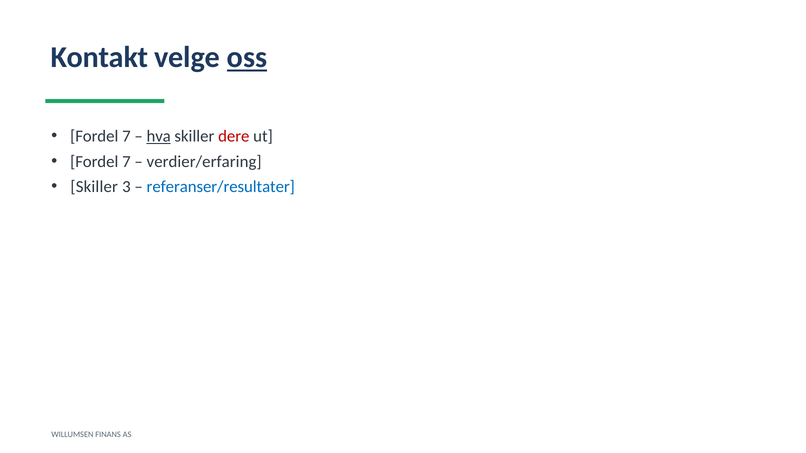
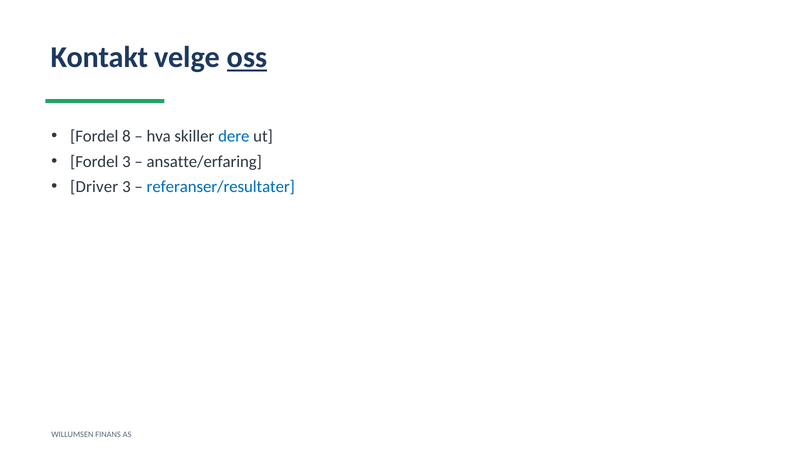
7 at (126, 137): 7 -> 8
hva underline: present -> none
dere colour: red -> blue
7 at (126, 162): 7 -> 3
verdier/erfaring: verdier/erfaring -> ansatte/erfaring
Skiller at (94, 187): Skiller -> Driver
